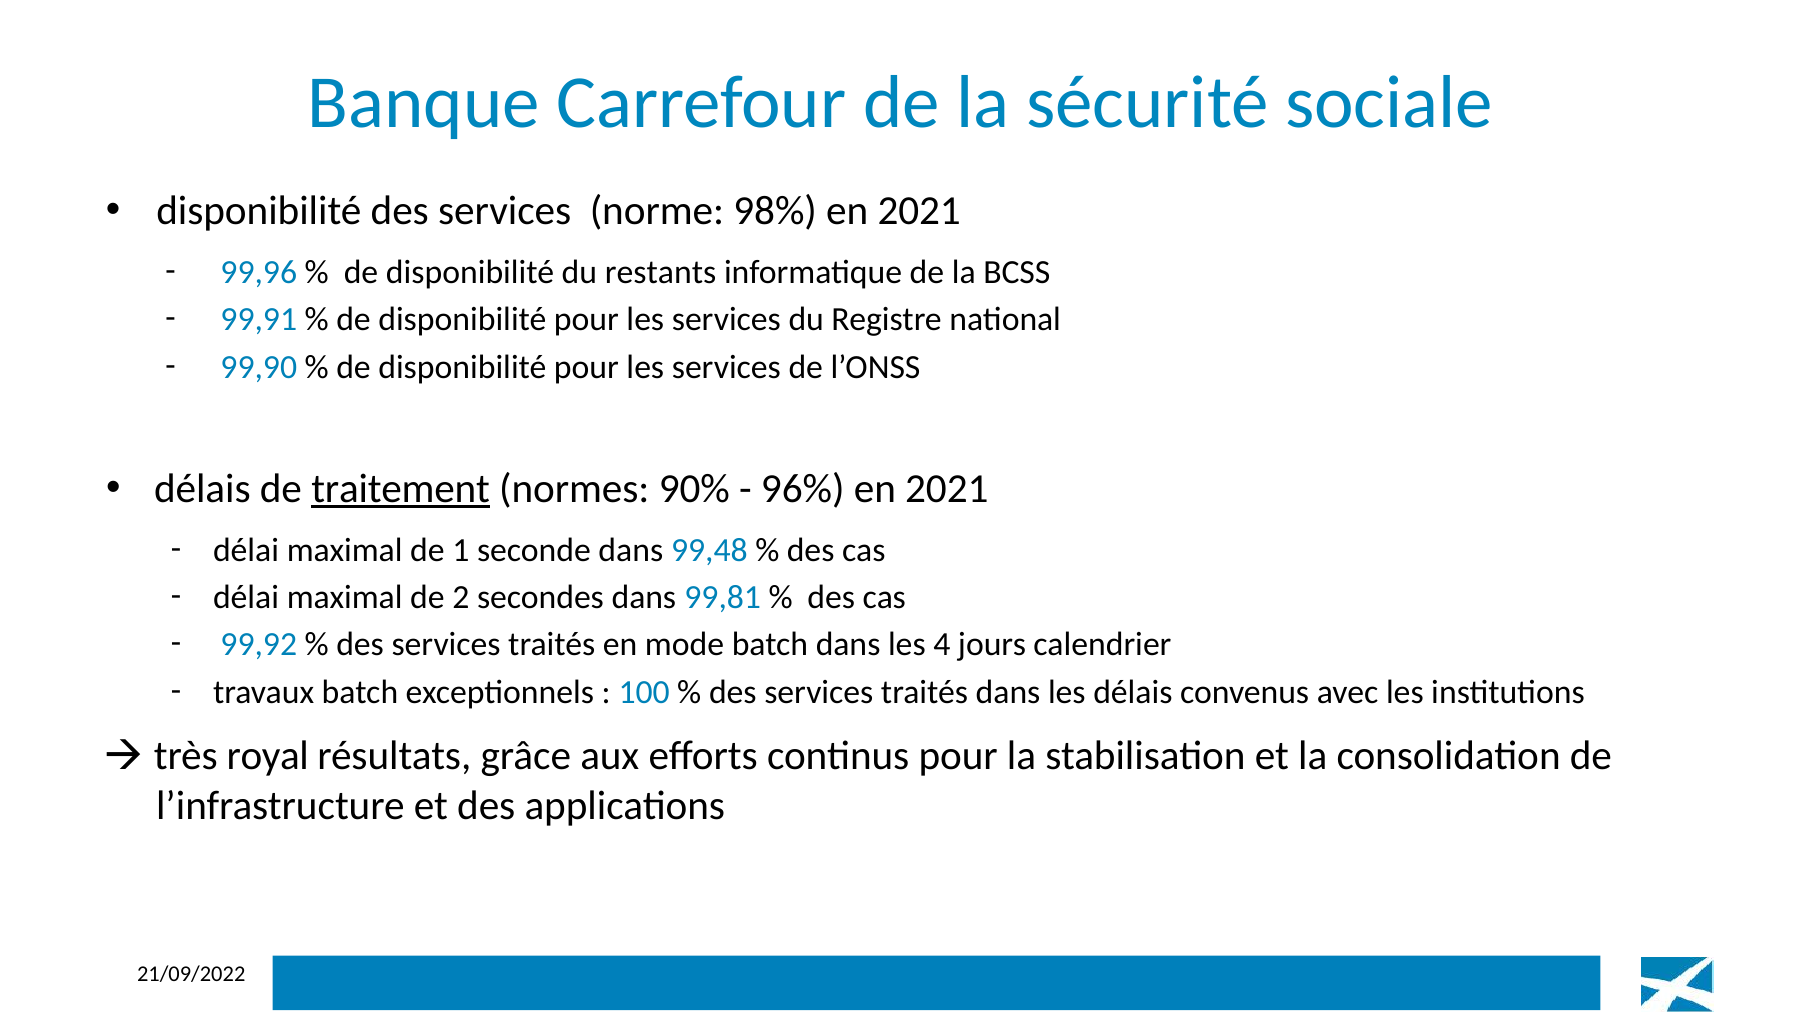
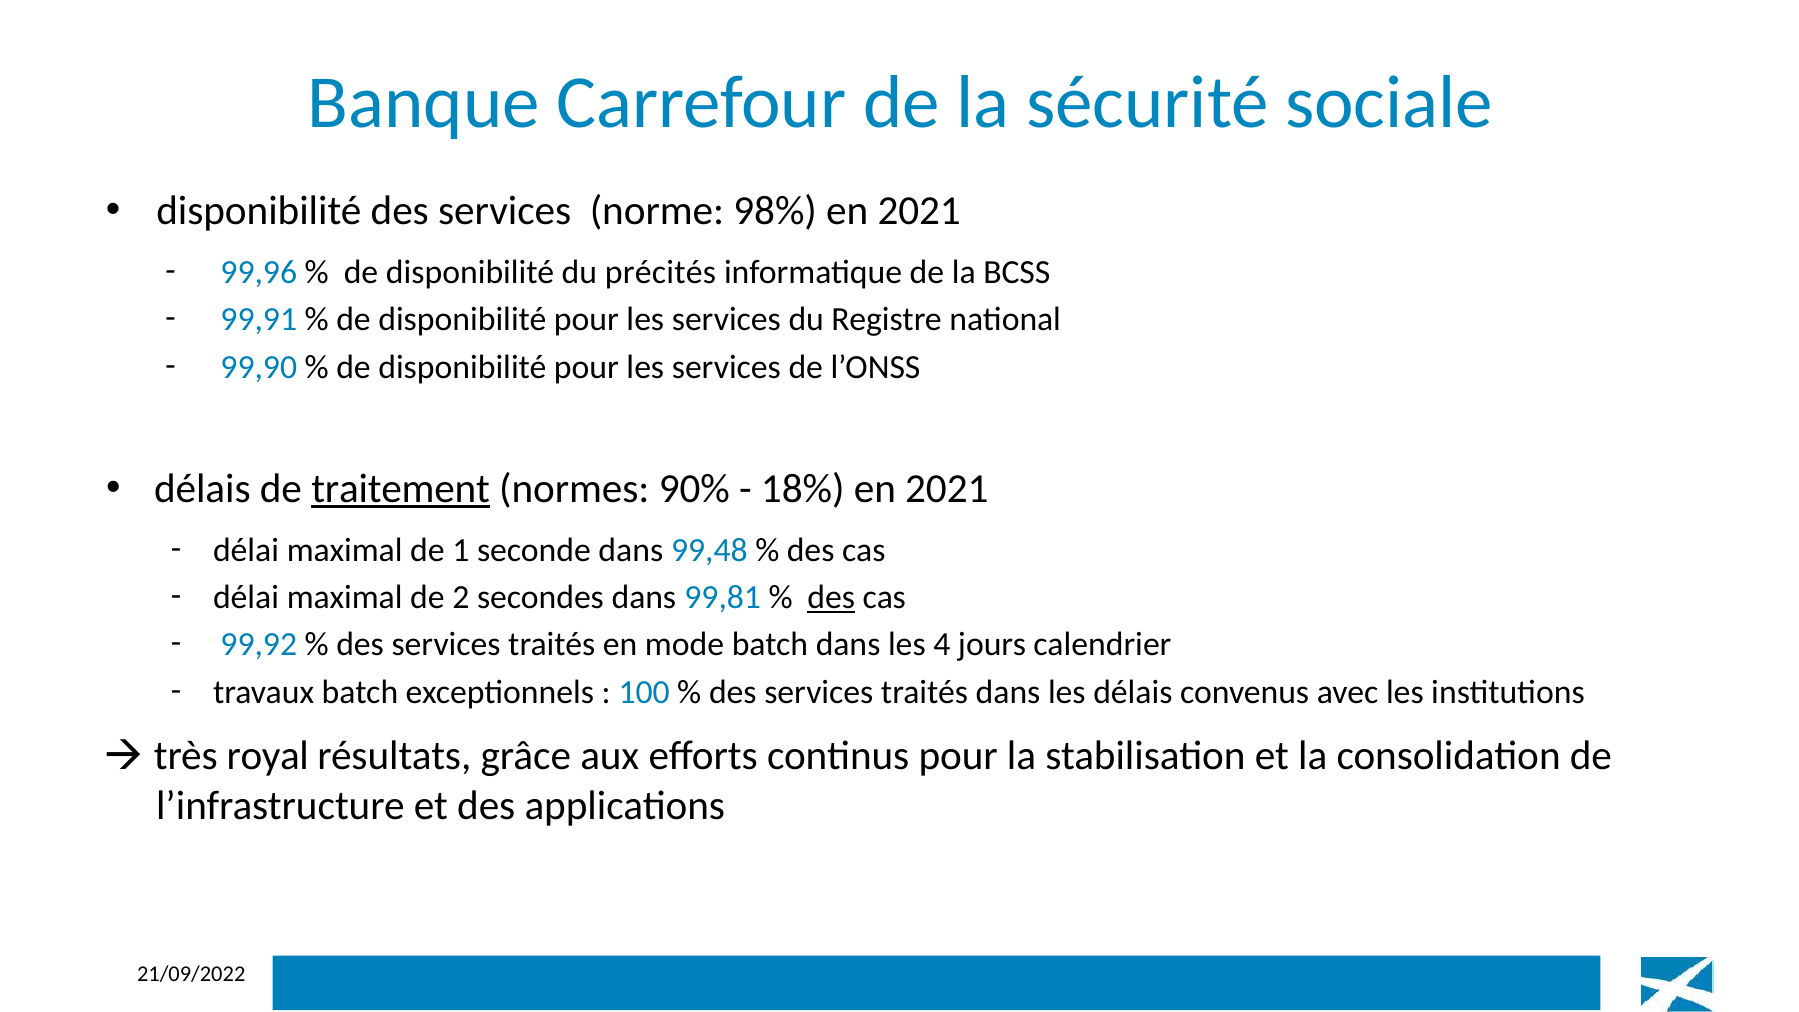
restants: restants -> précités
96%: 96% -> 18%
des at (831, 597) underline: none -> present
